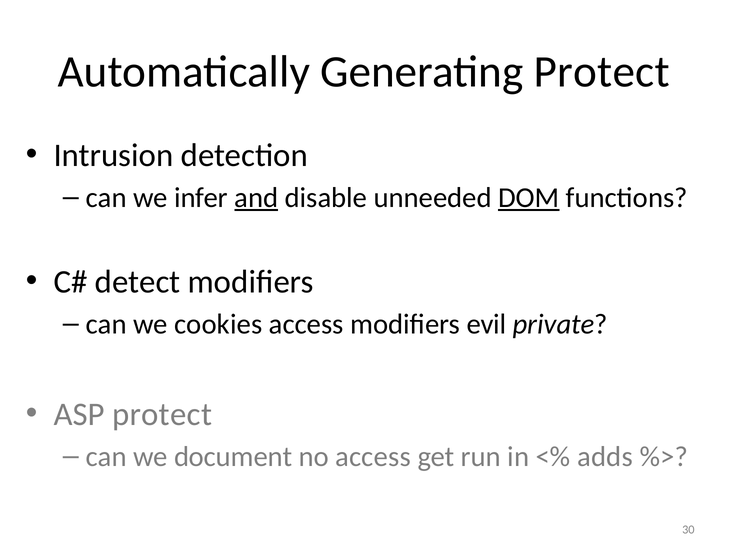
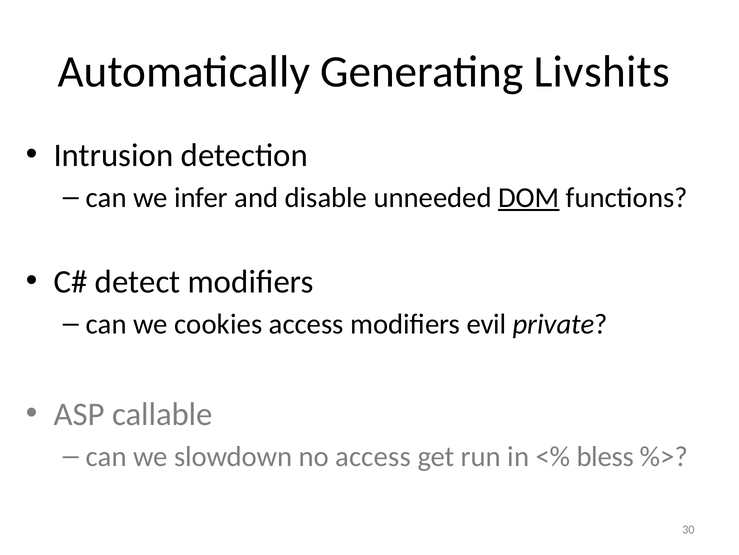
Generating Protect: Protect -> Livshits
and underline: present -> none
ASP protect: protect -> callable
document: document -> slowdown
adds: adds -> bless
